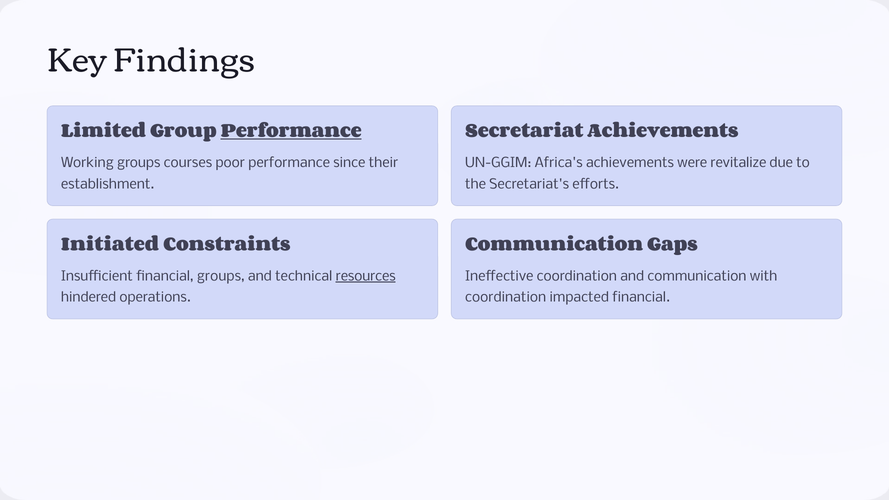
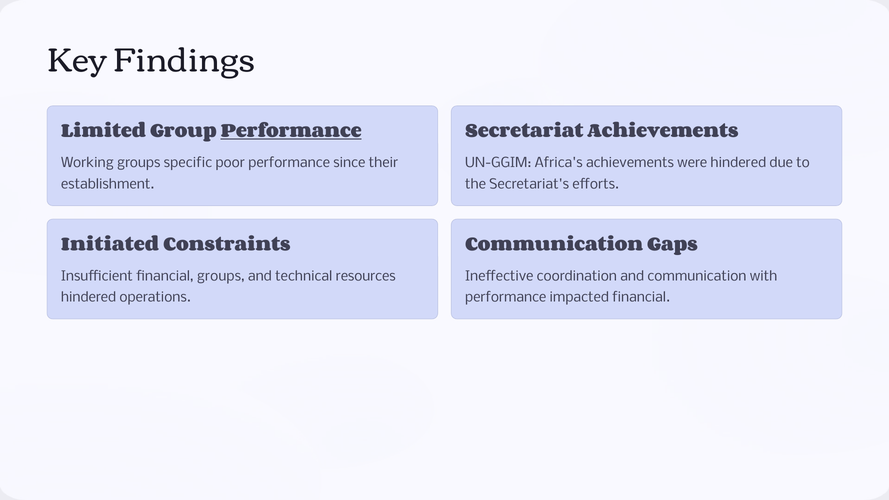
courses: courses -> specific
were revitalize: revitalize -> hindered
resources underline: present -> none
coordination at (506, 298): coordination -> performance
